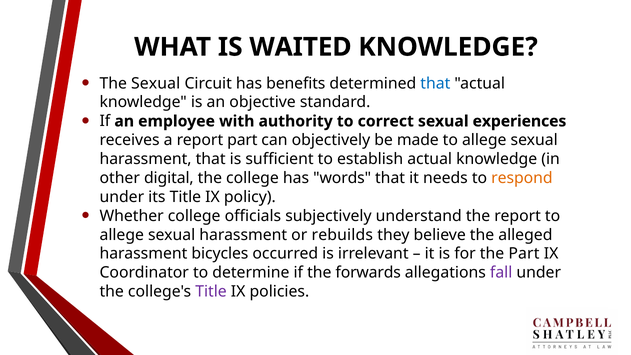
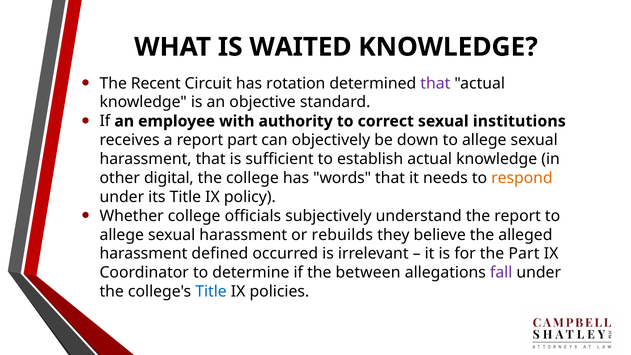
The Sexual: Sexual -> Recent
benefits: benefits -> rotation
that at (435, 83) colour: blue -> purple
experiences: experiences -> institutions
made: made -> down
bicycles: bicycles -> defined
forwards: forwards -> between
Title at (211, 292) colour: purple -> blue
